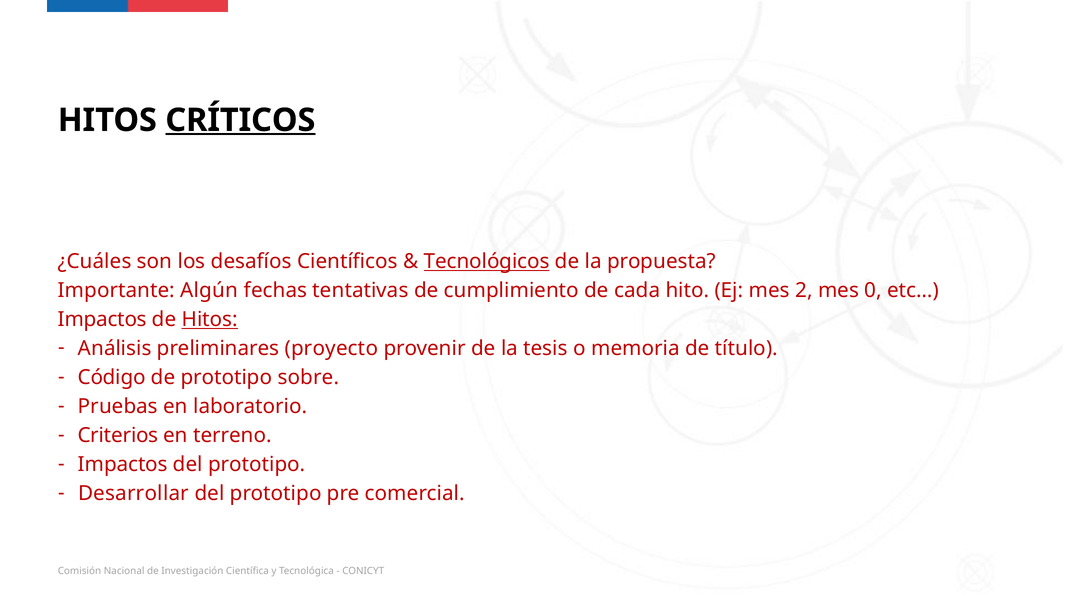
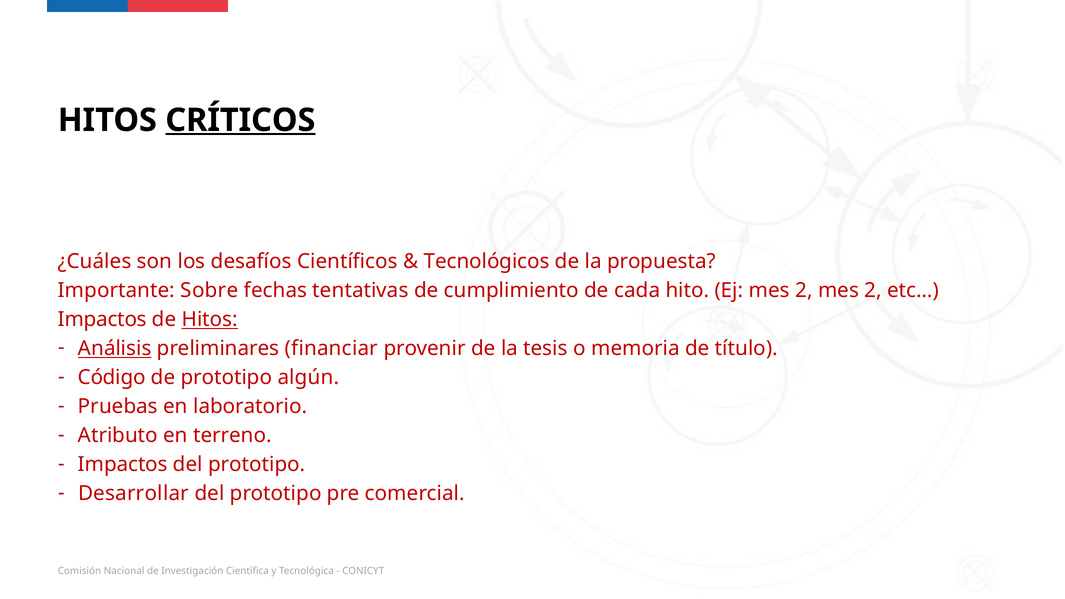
Tecnológicos underline: present -> none
Algún: Algún -> Sobre
2 mes 0: 0 -> 2
Análisis underline: none -> present
proyecto: proyecto -> financiar
sobre: sobre -> algún
Criterios: Criterios -> Atributo
